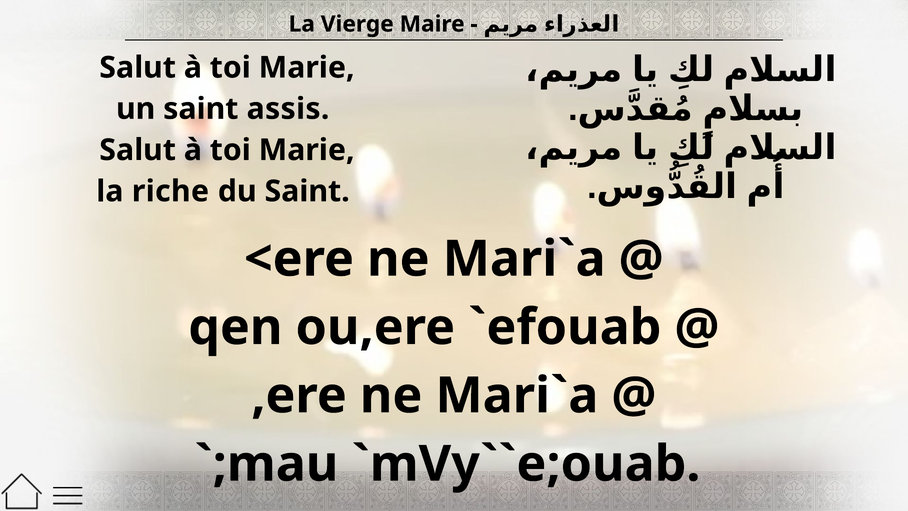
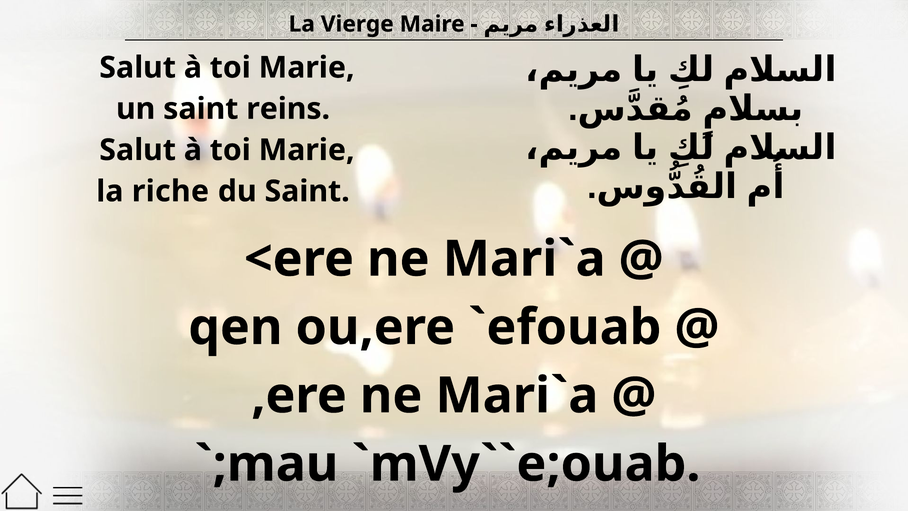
assis: assis -> reins
